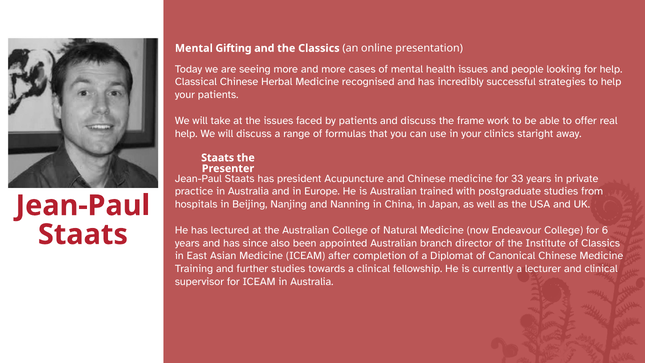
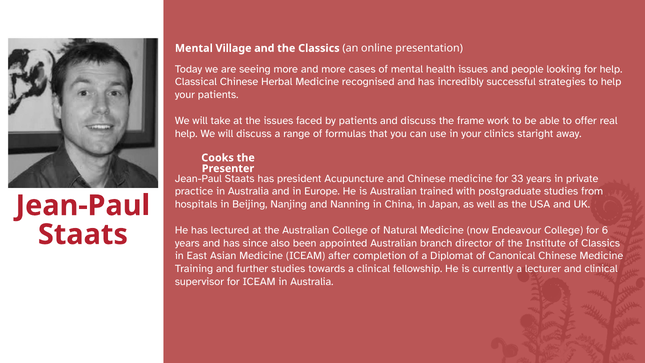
Gifting: Gifting -> Village
Staats at (218, 158): Staats -> Cooks
